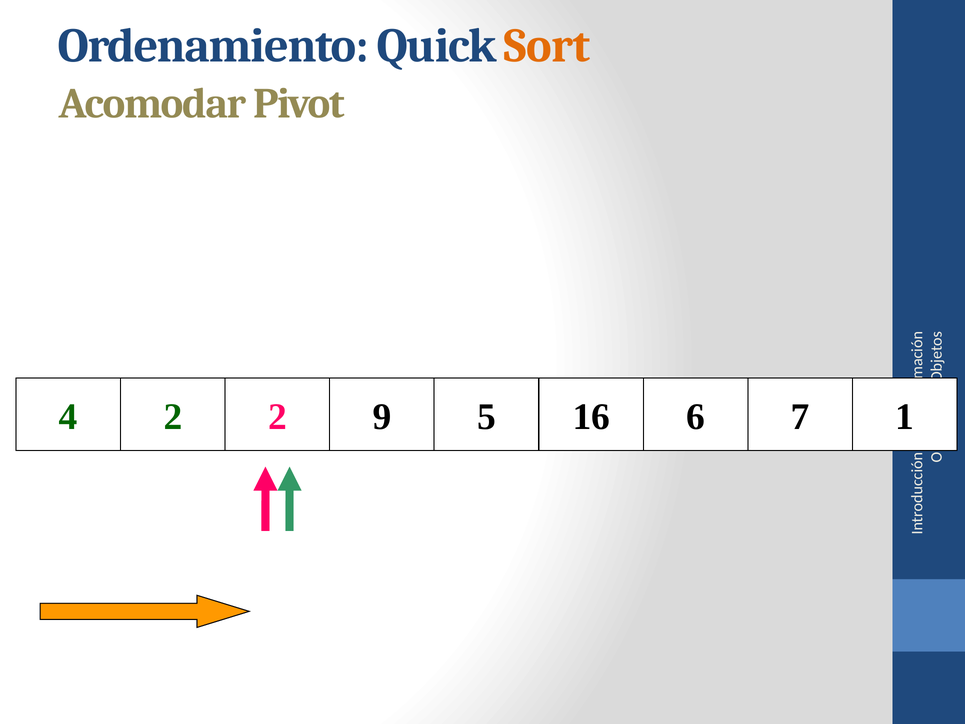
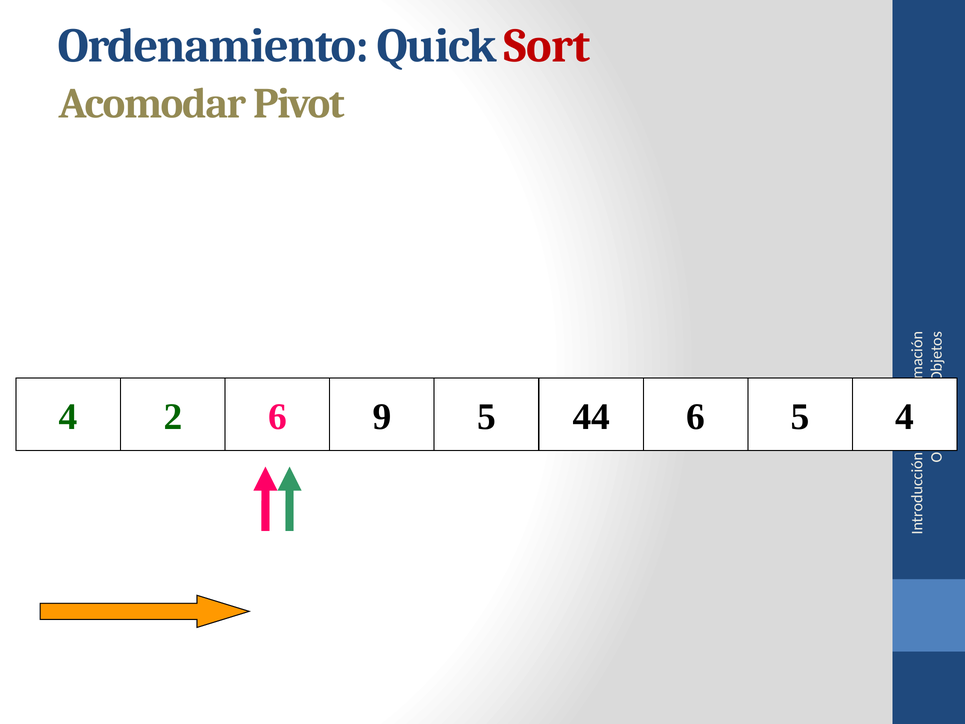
Sort colour: orange -> red
2 2: 2 -> 6
16: 16 -> 44
6 7: 7 -> 5
4 1: 1 -> 4
